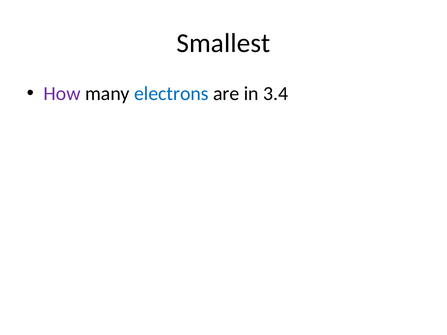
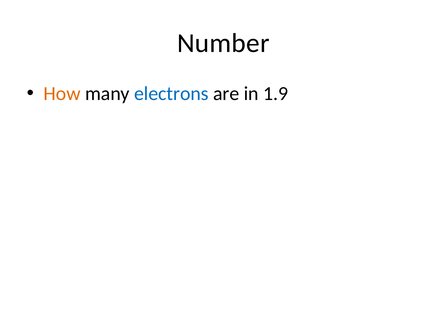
Smallest: Smallest -> Number
How colour: purple -> orange
3.4: 3.4 -> 1.9
